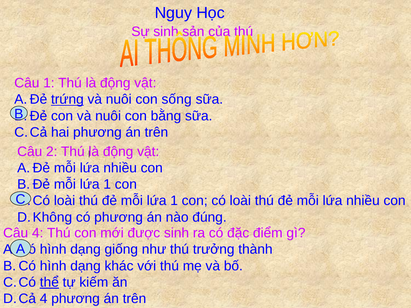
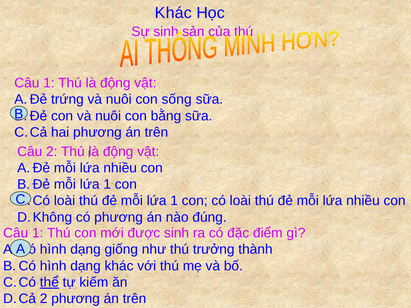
Nguy at (173, 13): Nguy -> Khác
trứng underline: present -> none
4 at (38, 233): 4 -> 1
4 at (44, 299): 4 -> 2
